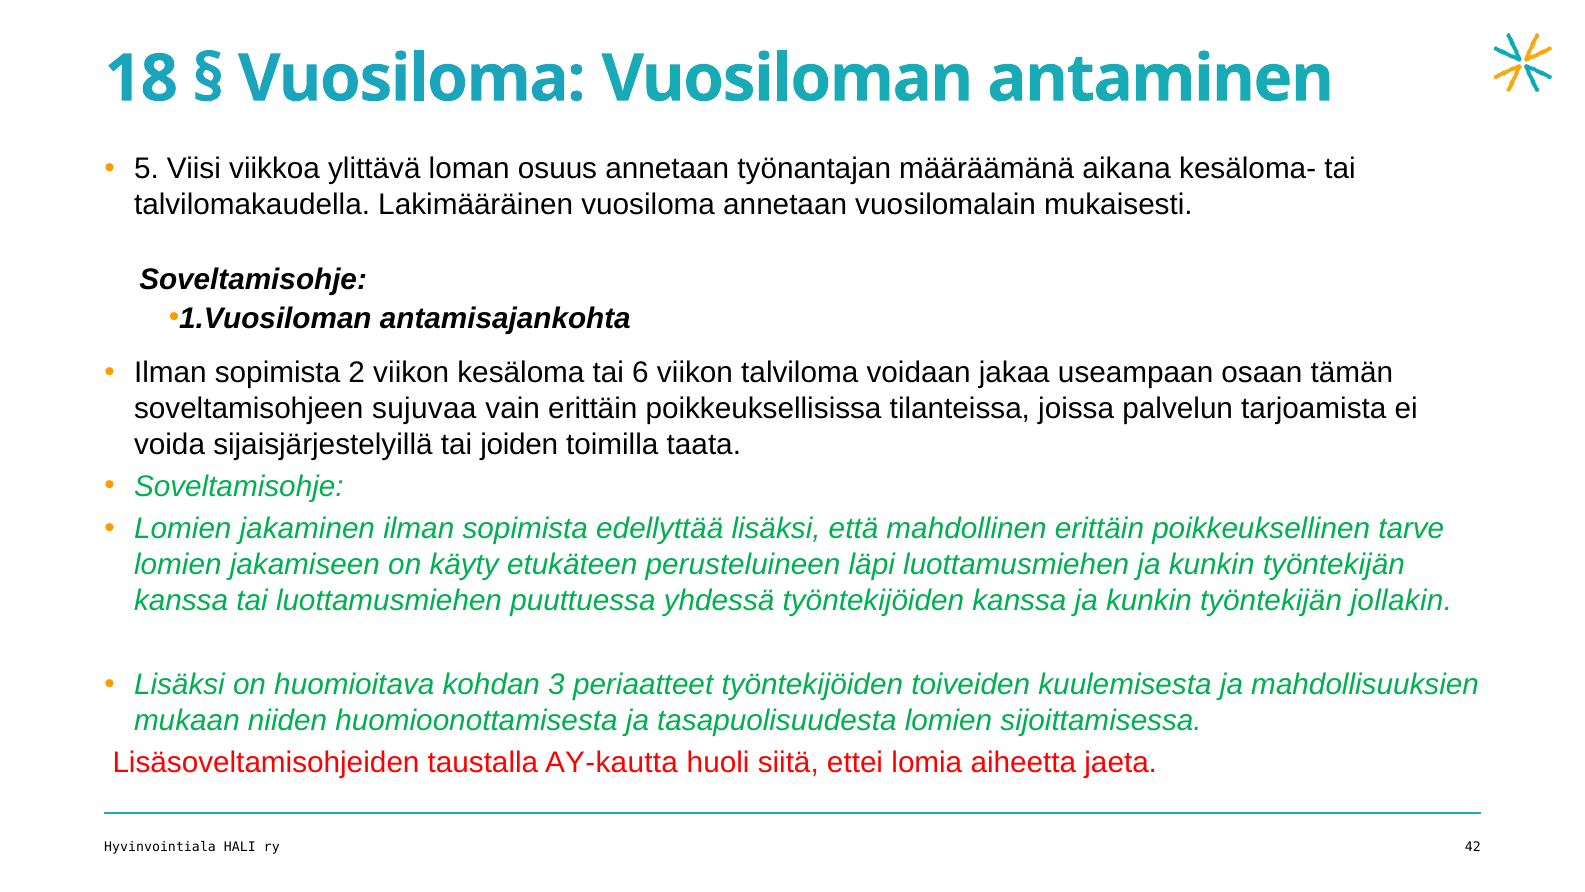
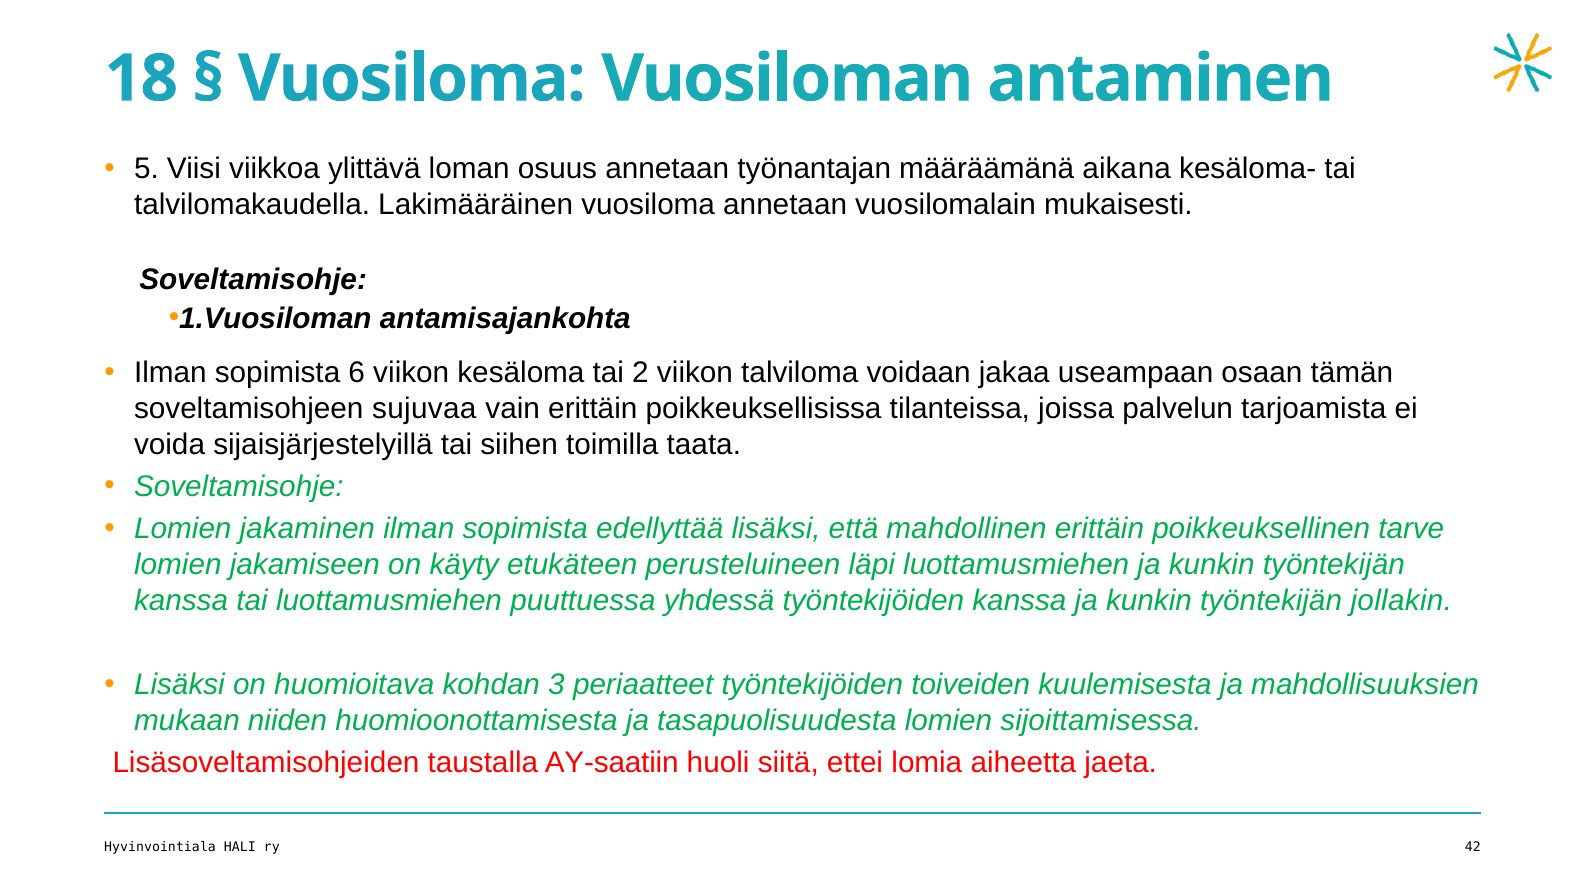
2: 2 -> 6
6: 6 -> 2
joiden: joiden -> siihen
AY-kautta: AY-kautta -> AY-saatiin
